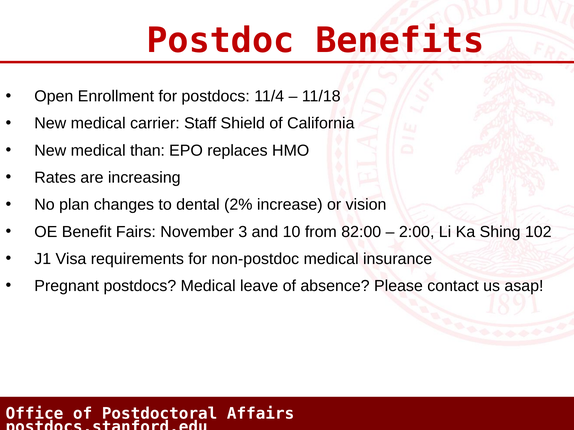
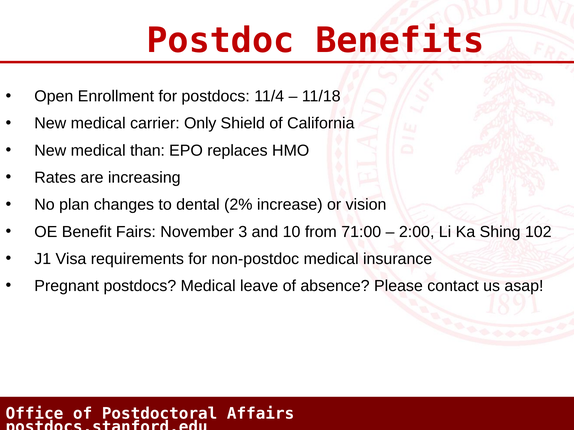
Staff: Staff -> Only
82:00: 82:00 -> 71:00
